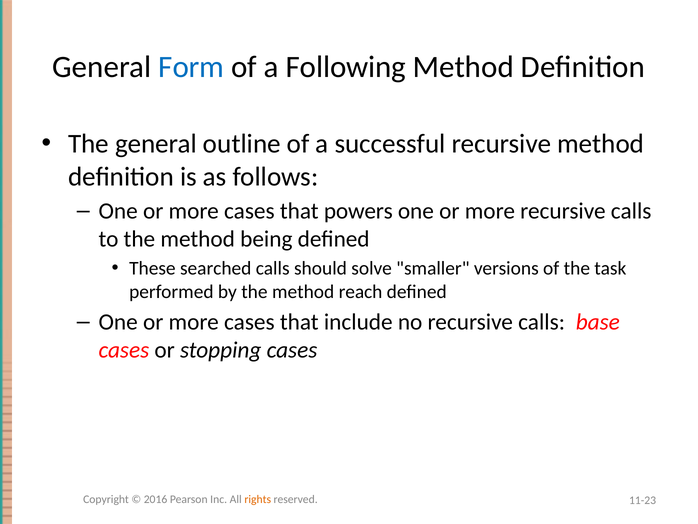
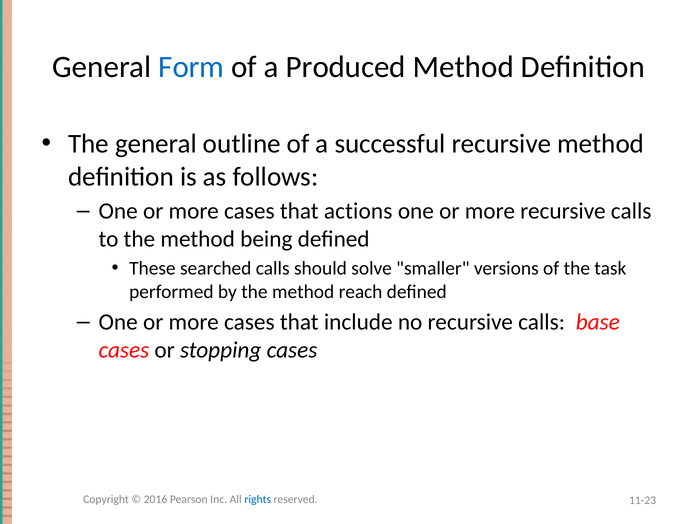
Following: Following -> Produced
powers: powers -> actions
rights colour: orange -> blue
